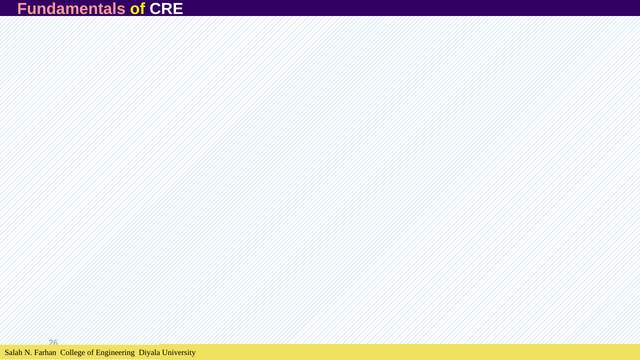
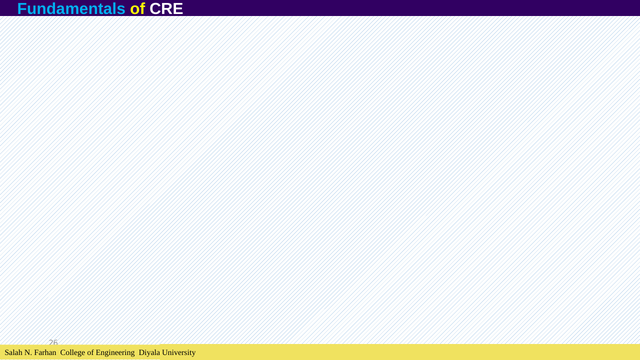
Fundamentals colour: pink -> light blue
